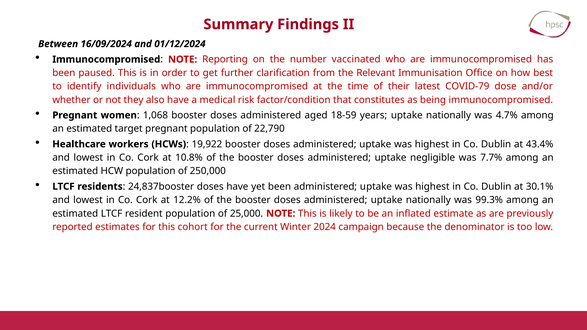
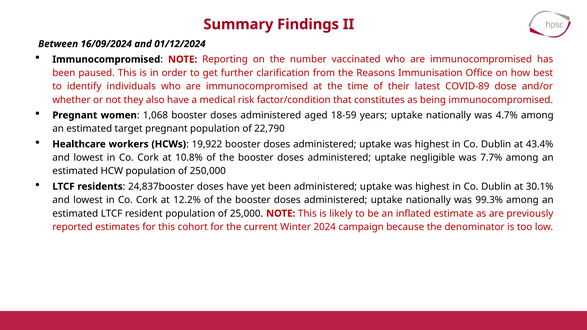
Relevant: Relevant -> Reasons
COVID-79: COVID-79 -> COVID-89
